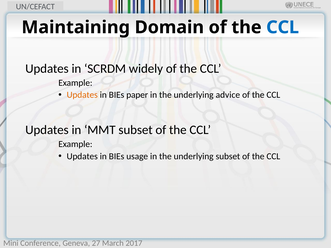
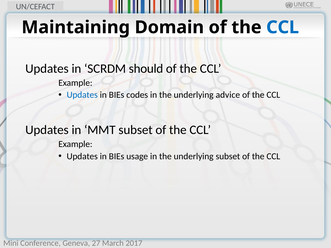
widely: widely -> should
Updates at (82, 95) colour: orange -> blue
paper: paper -> codes
